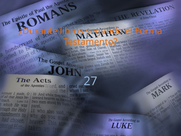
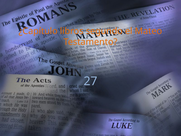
¿Durante: ¿Durante -> ¿Capítulo
Forma: Forma -> Mateo
